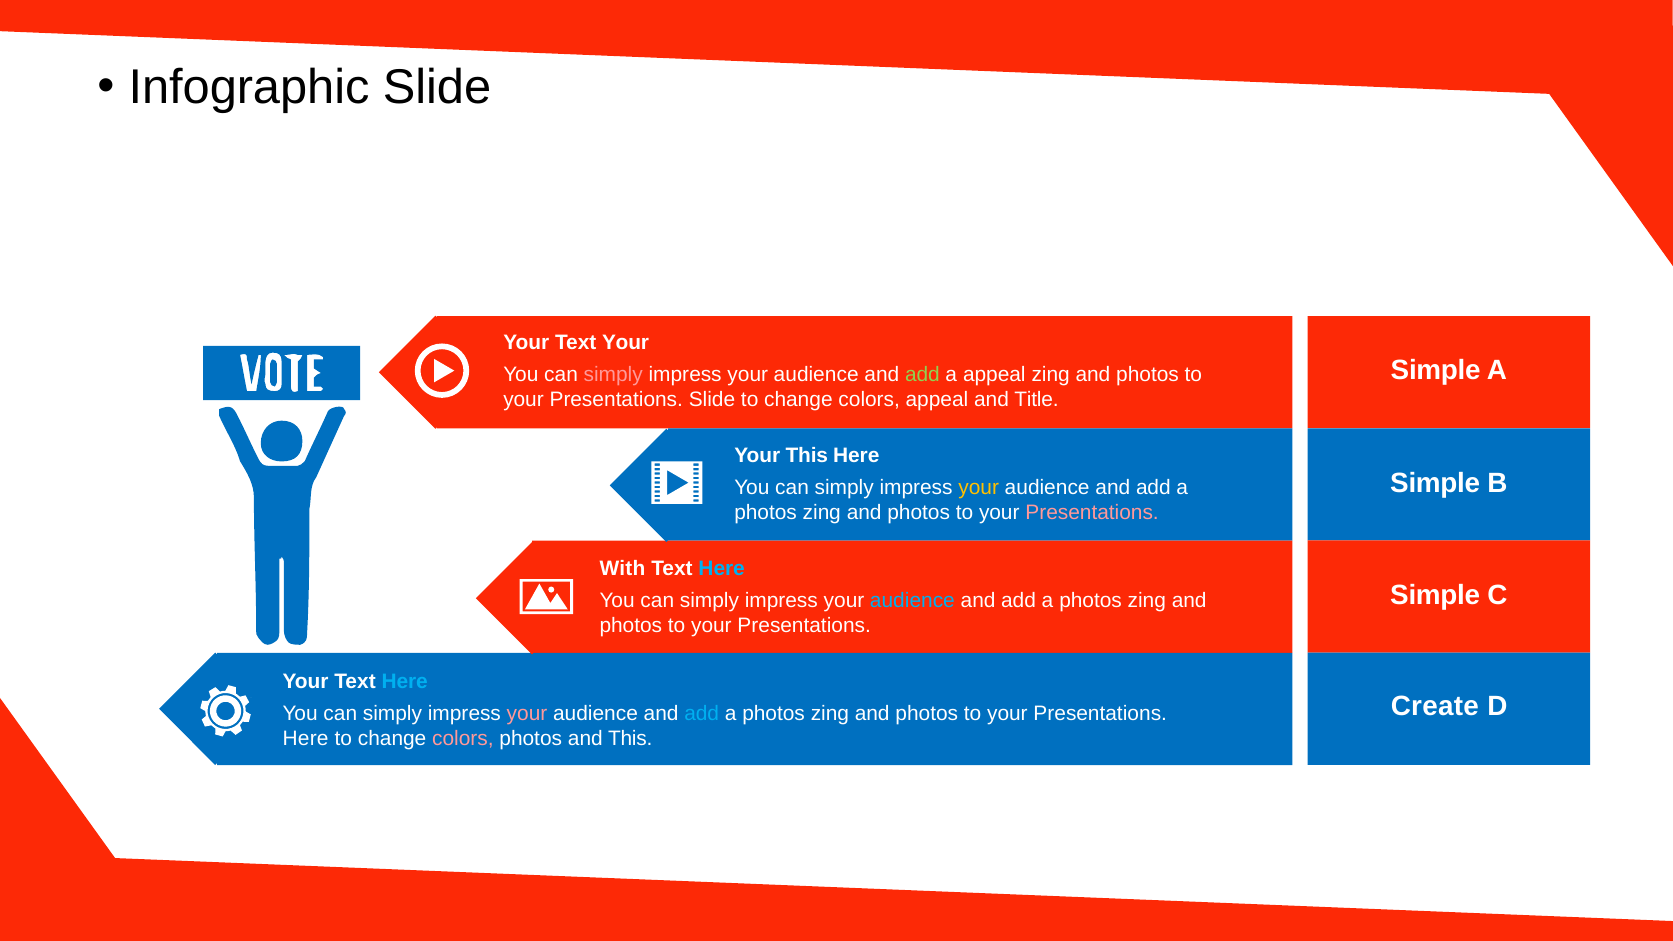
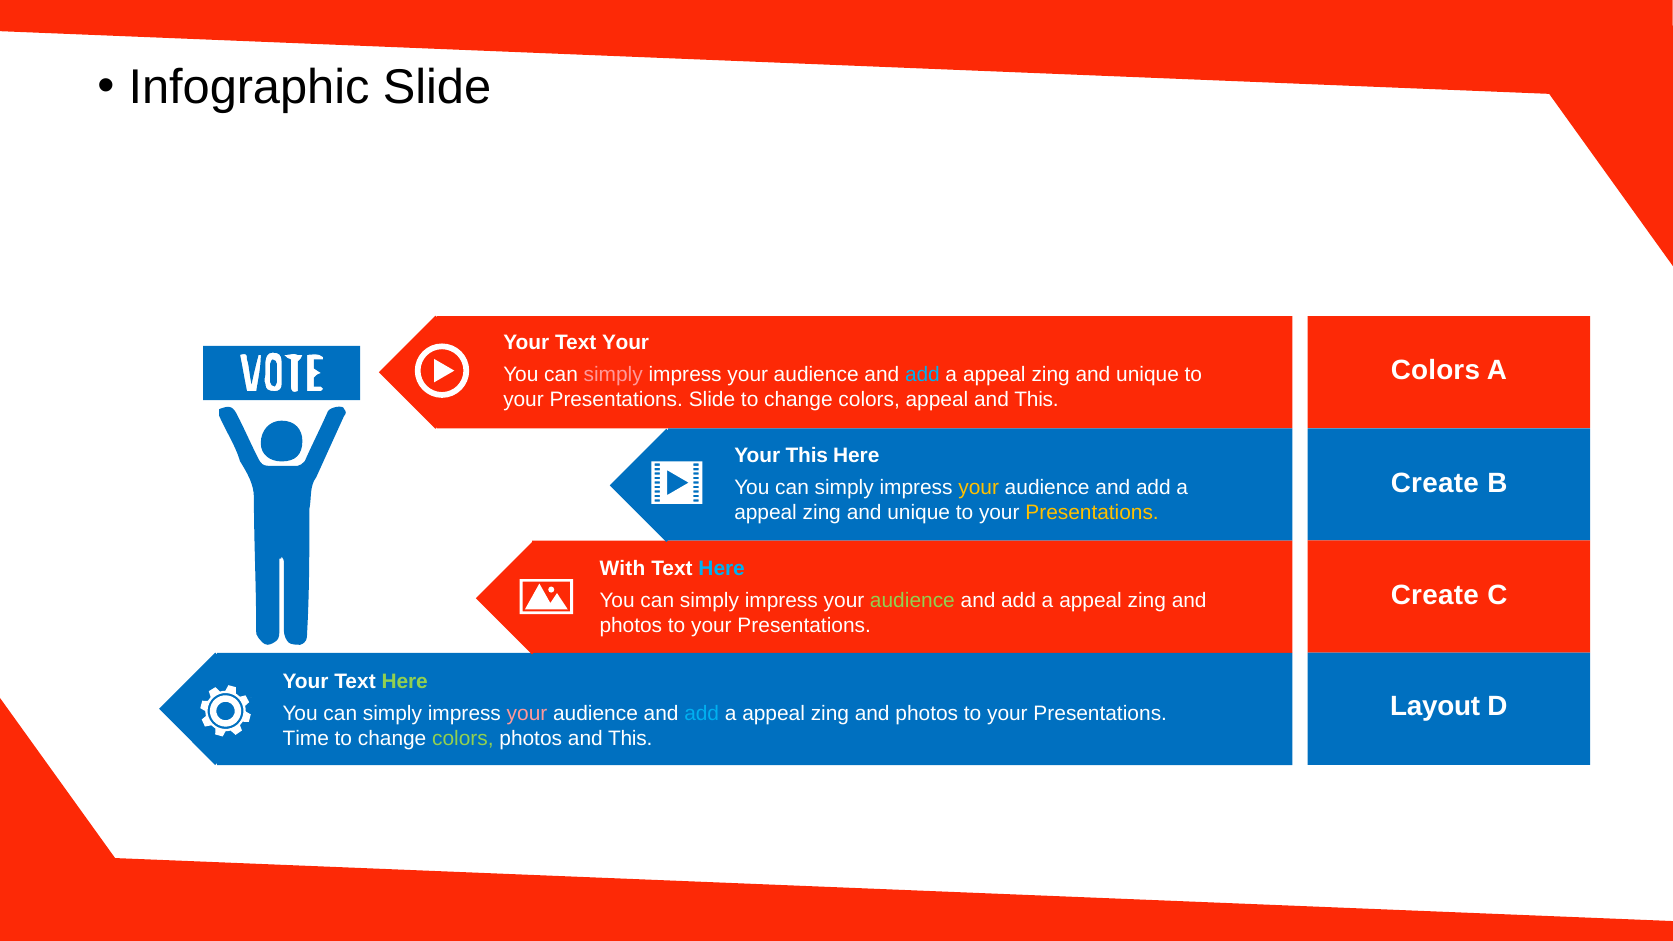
Simple at (1436, 371): Simple -> Colors
add at (922, 375) colour: light green -> light blue
photos at (1148, 375): photos -> unique
Title at (1036, 400): Title -> This
Simple at (1435, 483): Simple -> Create
photos at (766, 513): photos -> appeal
photos at (919, 513): photos -> unique
Presentations at (1092, 513) colour: pink -> yellow
Simple at (1435, 595): Simple -> Create
audience at (912, 600) colour: light blue -> light green
photos at (1091, 600): photos -> appeal
Here at (405, 682) colour: light blue -> light green
Create: Create -> Layout
photos at (774, 713): photos -> appeal
Here at (306, 738): Here -> Time
colors at (463, 738) colour: pink -> light green
